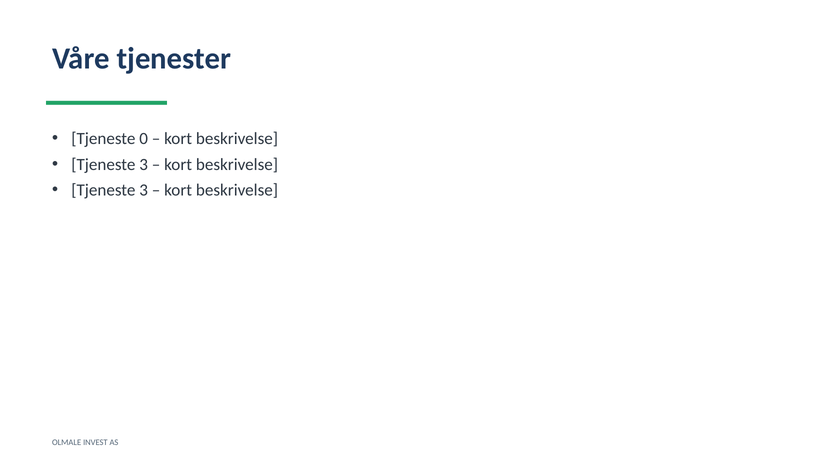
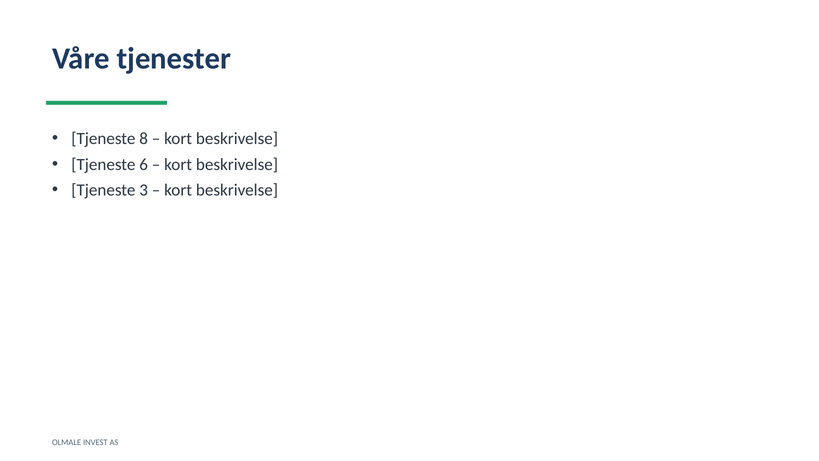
0: 0 -> 8
3 at (144, 164): 3 -> 6
